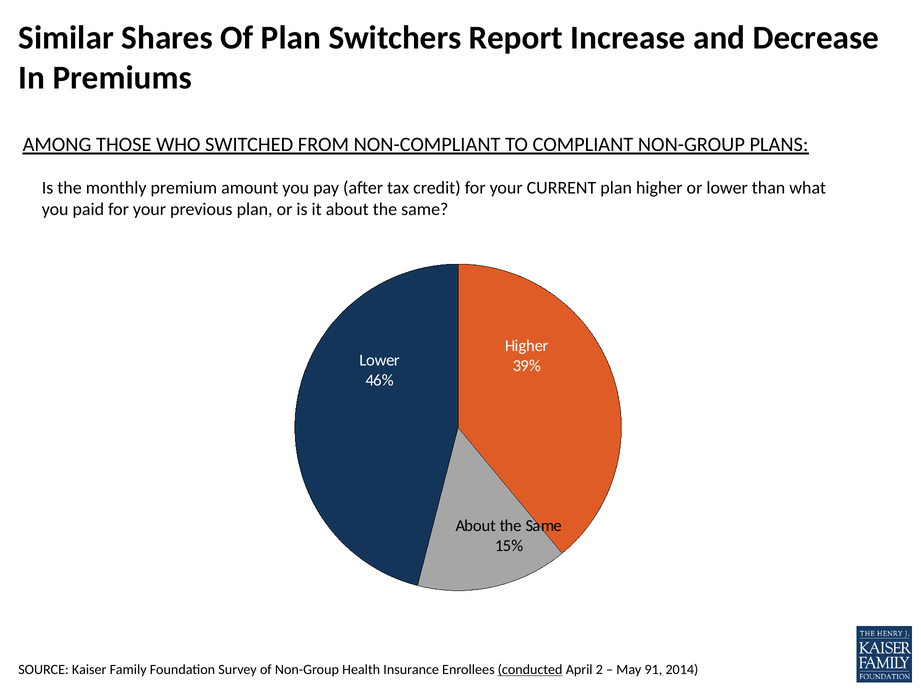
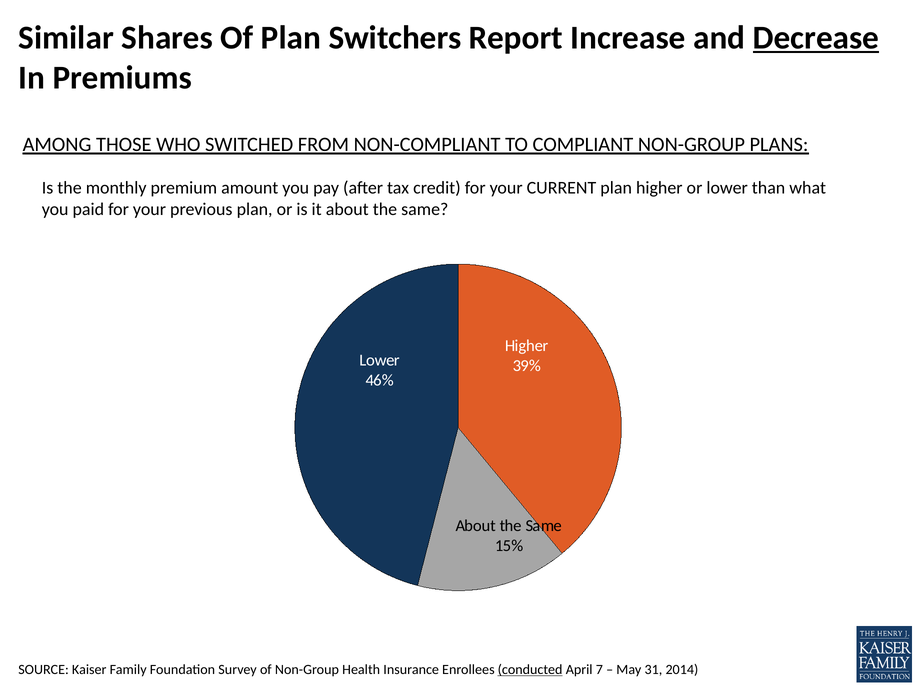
Decrease underline: none -> present
2: 2 -> 7
91: 91 -> 31
